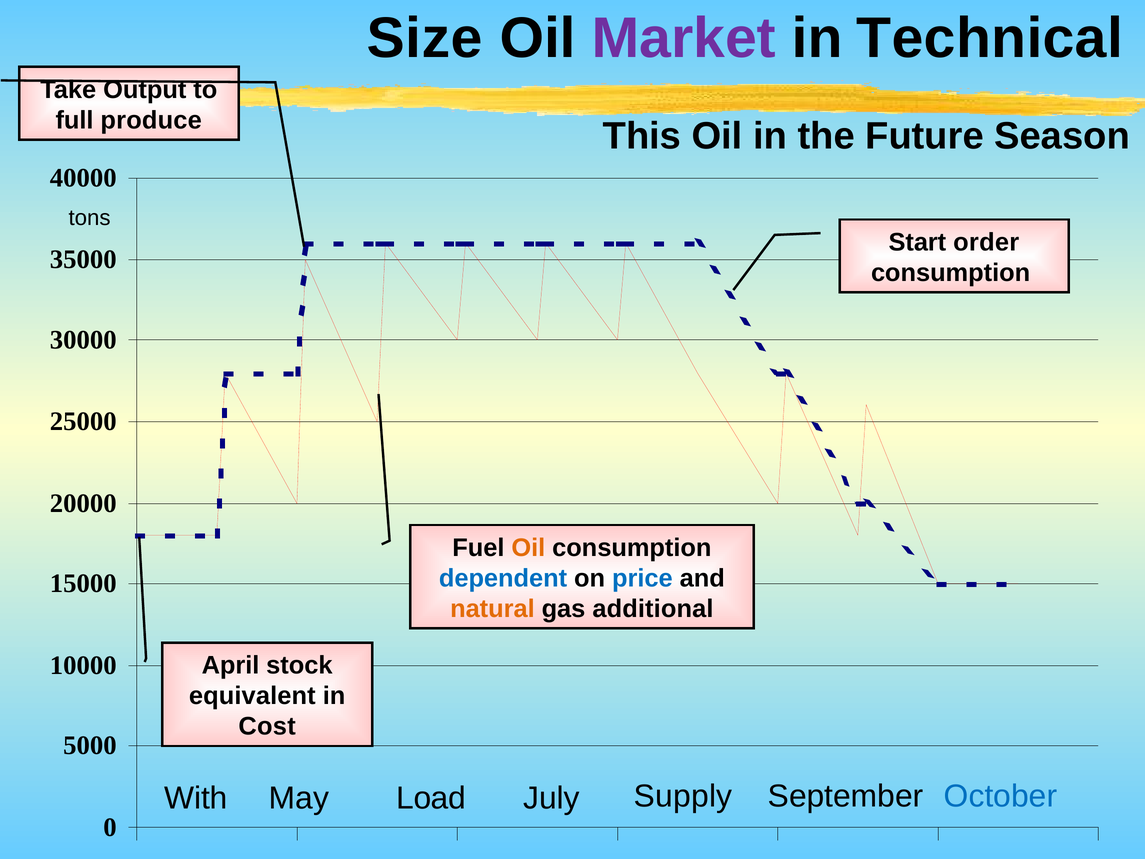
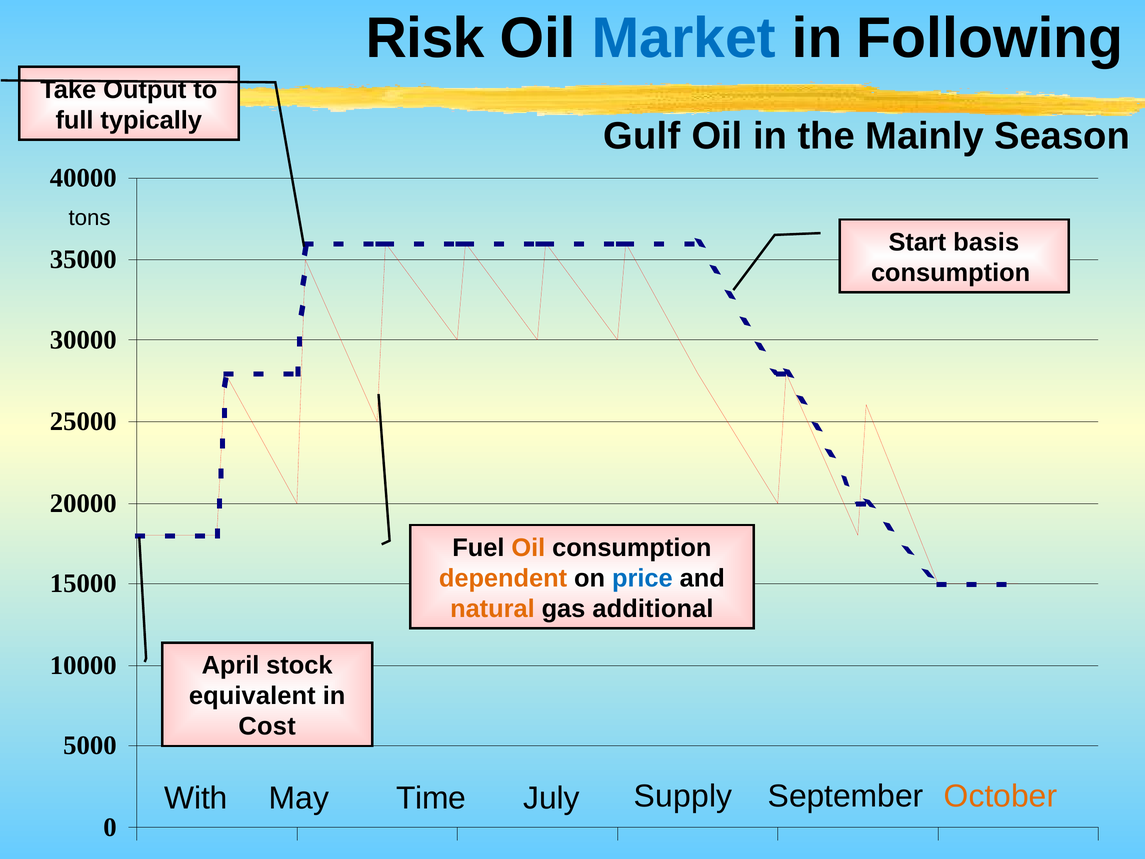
Size: Size -> Risk
Market colour: purple -> blue
Technical: Technical -> Following
produce: produce -> typically
This: This -> Gulf
Future: Future -> Mainly
order: order -> basis
dependent colour: blue -> orange
Load: Load -> Time
October colour: blue -> orange
